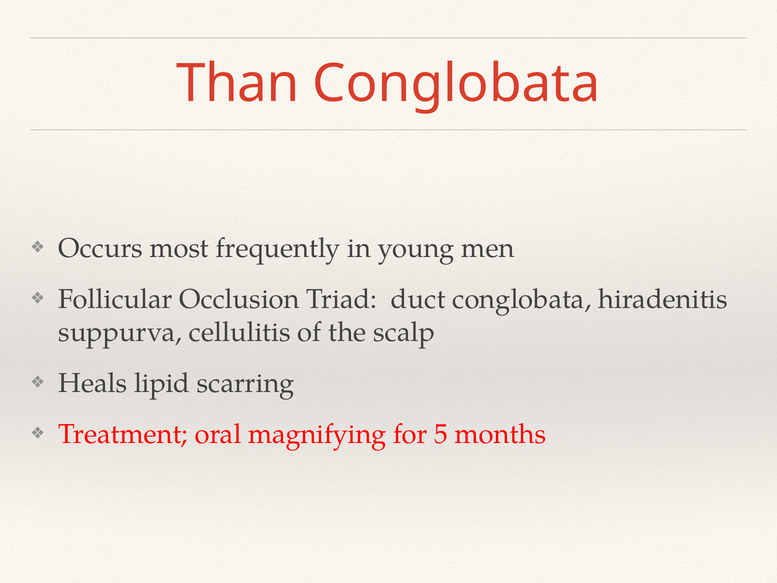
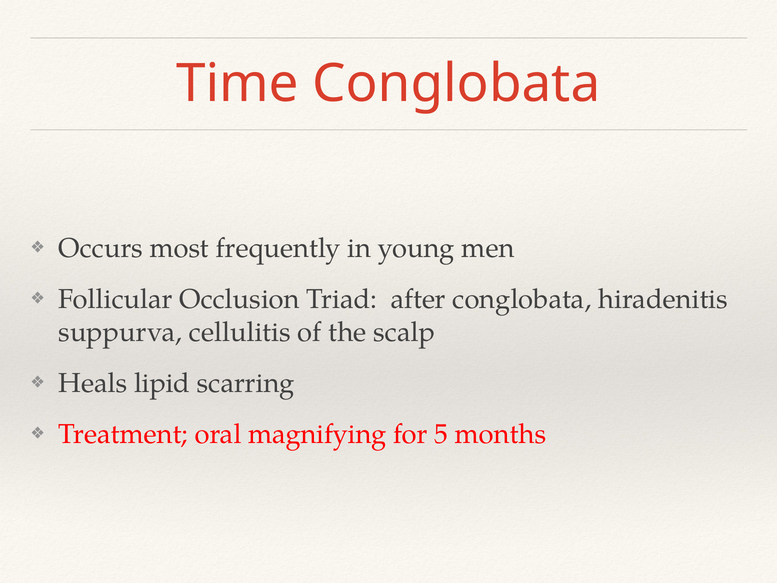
Than: Than -> Time
duct: duct -> after
